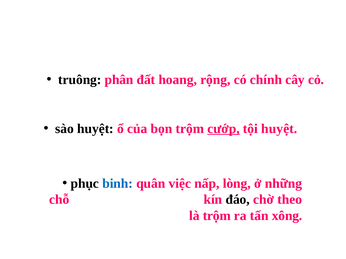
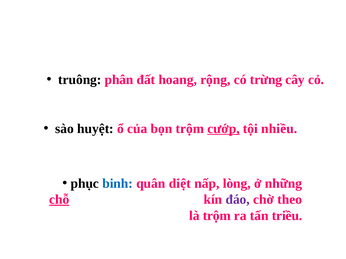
chính: chính -> trừng
tội huyệt: huyệt -> nhiều
việc: việc -> diệt
chỗ underline: none -> present
đáo colour: black -> purple
xông: xông -> triều
